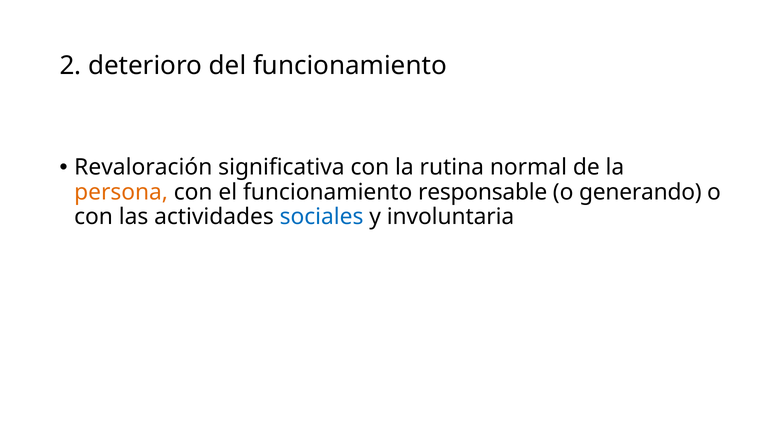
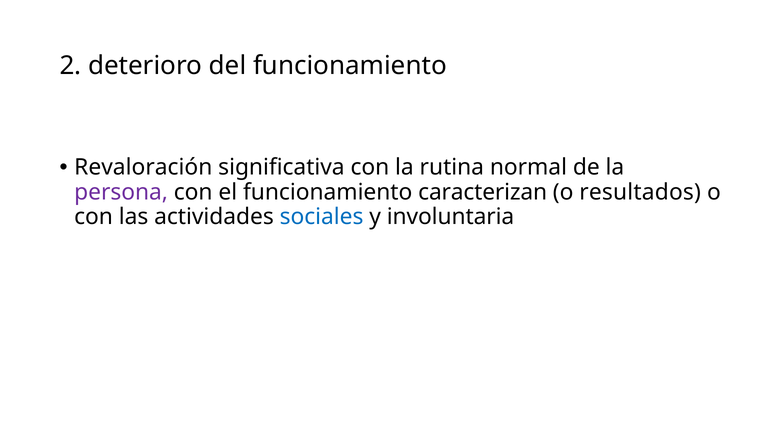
persona colour: orange -> purple
responsable: responsable -> caracterizan
generando: generando -> resultados
